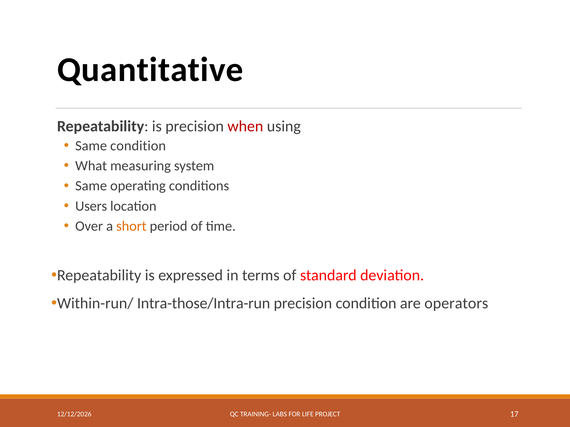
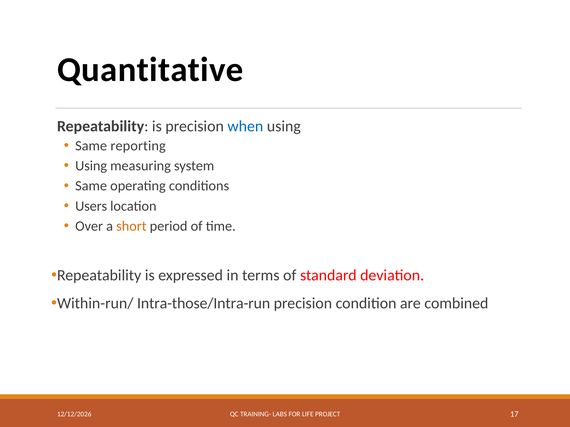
when colour: red -> blue
Same condition: condition -> reporting
What at (91, 166): What -> Using
operators: operators -> combined
